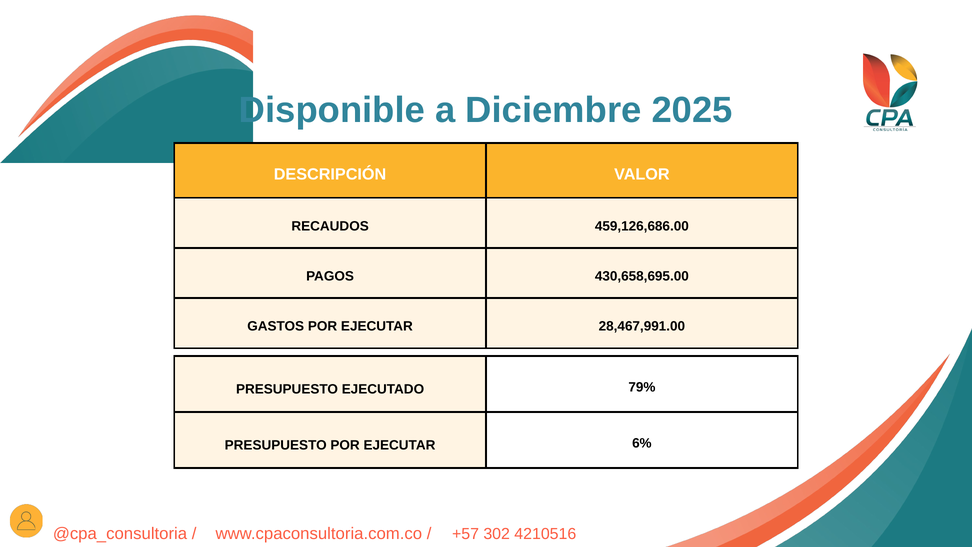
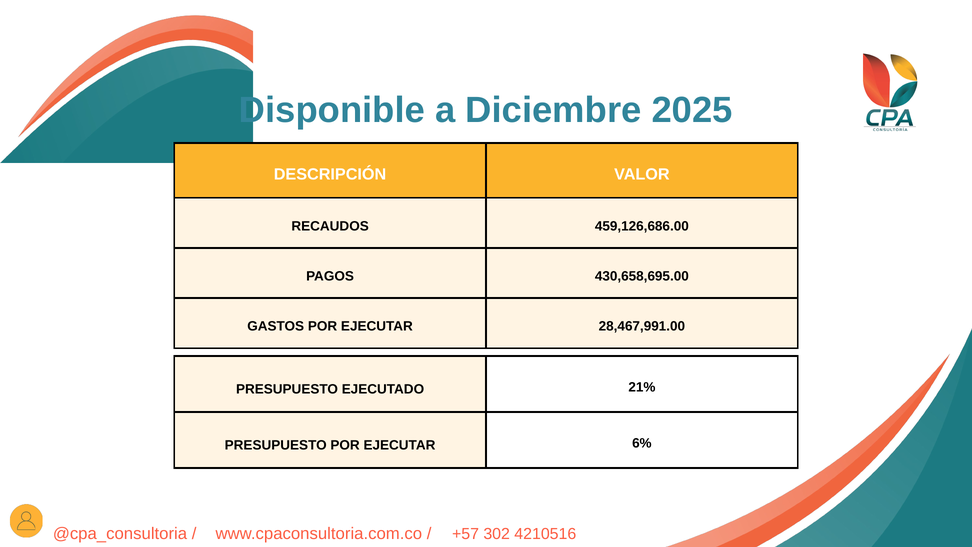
79%: 79% -> 21%
